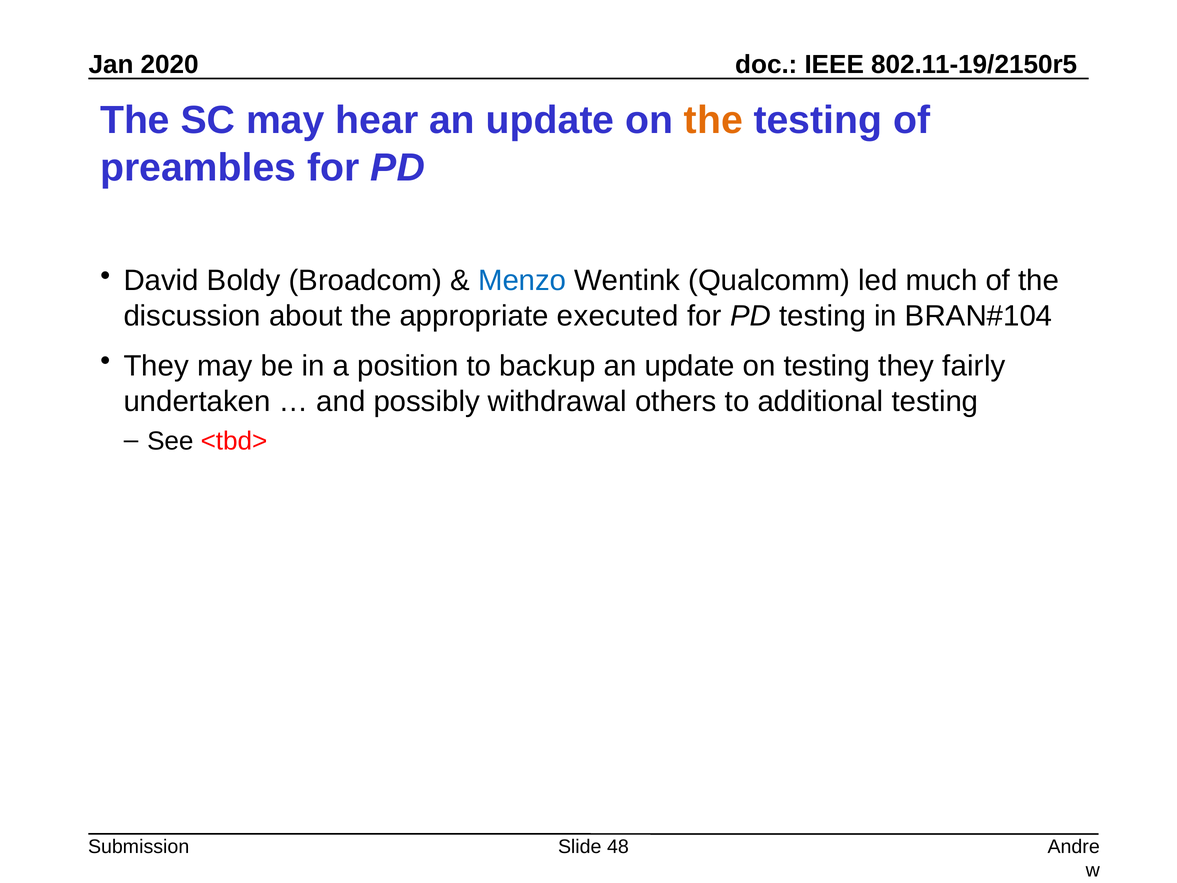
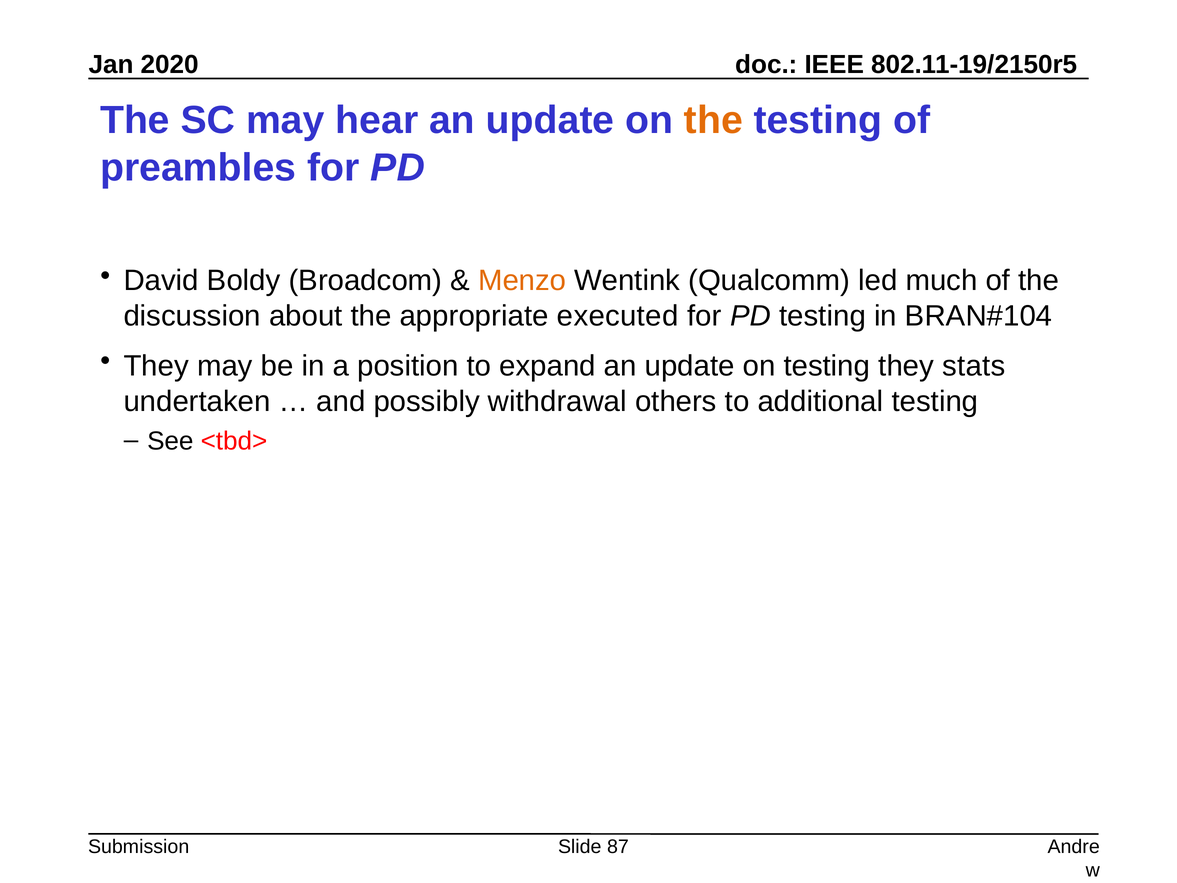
Menzo colour: blue -> orange
backup: backup -> expand
fairly: fairly -> stats
48: 48 -> 87
